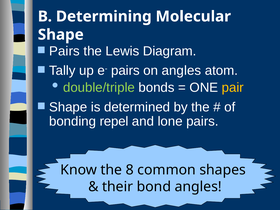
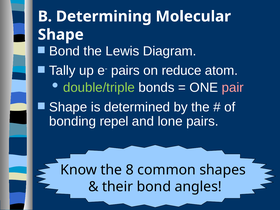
Pairs at (64, 51): Pairs -> Bond
on angles: angles -> reduce
pair colour: yellow -> pink
